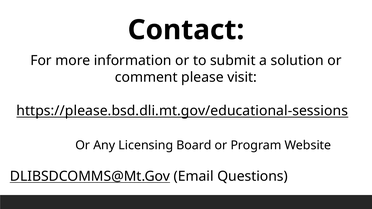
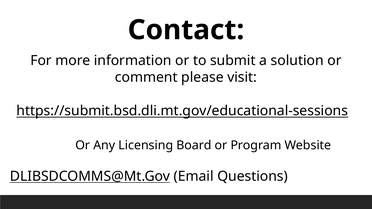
https://please.bsd.dli.mt.gov/educational-sessions: https://please.bsd.dli.mt.gov/educational-sessions -> https://submit.bsd.dli.mt.gov/educational-sessions
